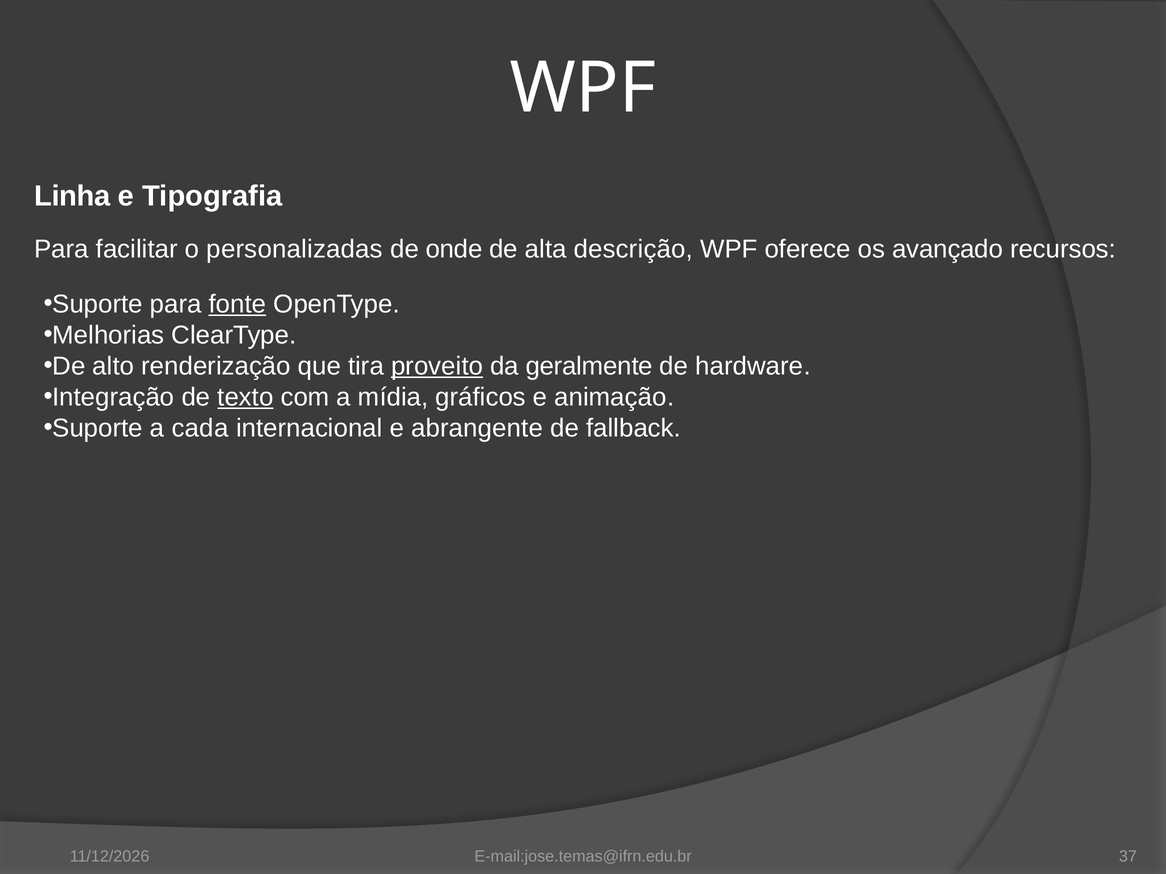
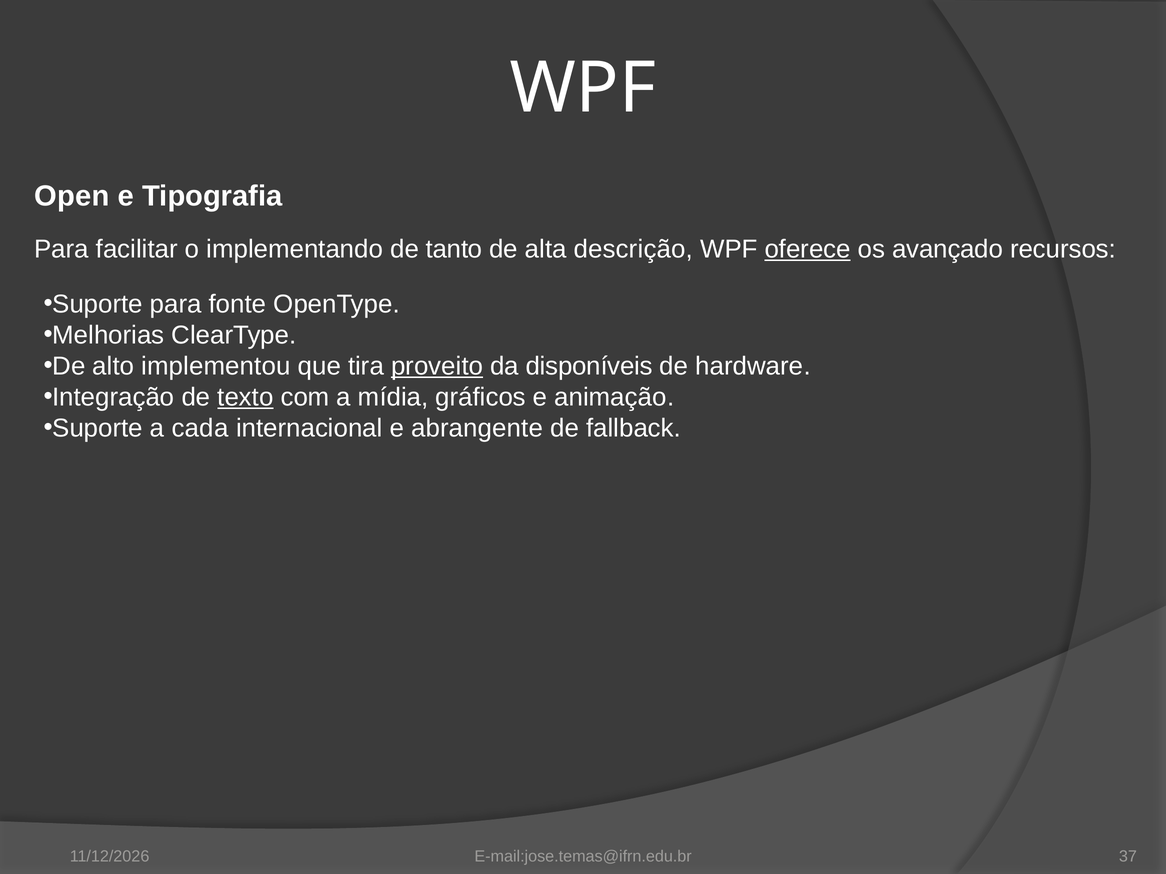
Linha: Linha -> Open
personalizadas: personalizadas -> implementando
onde: onde -> tanto
oferece underline: none -> present
fonte underline: present -> none
renderização: renderização -> implementou
geralmente: geralmente -> disponíveis
